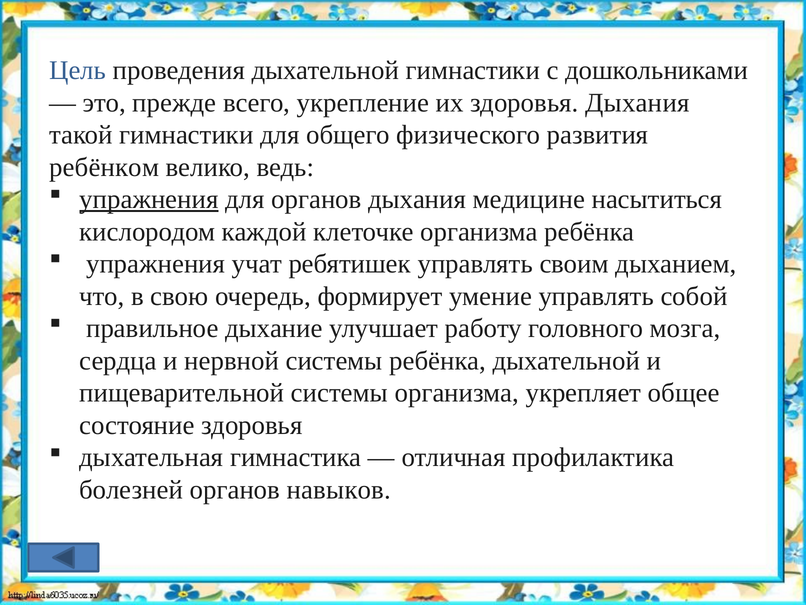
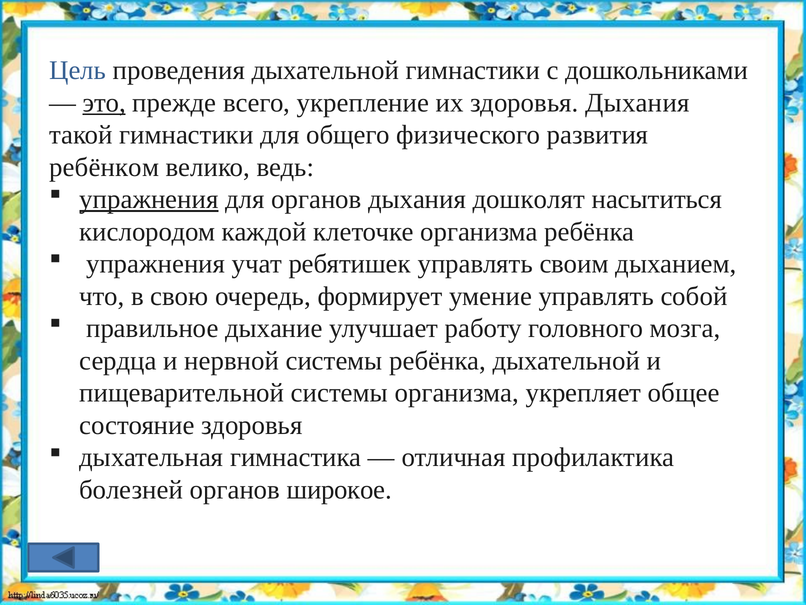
это underline: none -> present
медицине: медицине -> дошколят
навыков: навыков -> широкое
